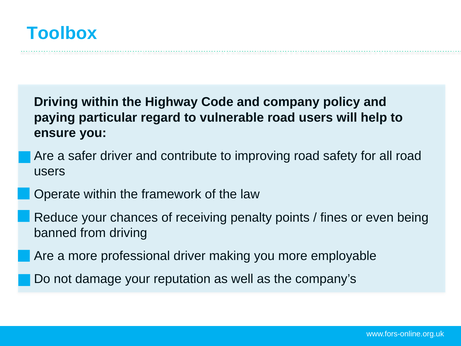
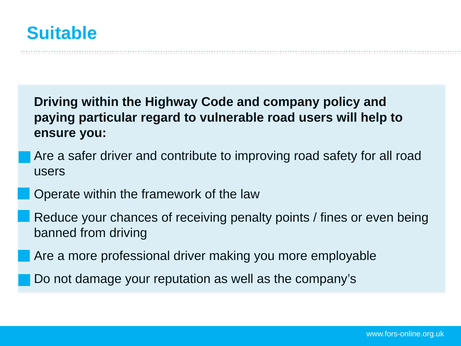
Toolbox: Toolbox -> Suitable
